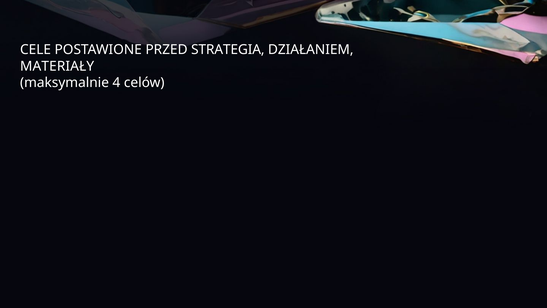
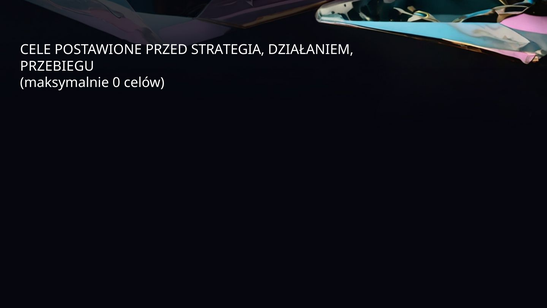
MATERIAŁY: MATERIAŁY -> PRZEBIEGU
4: 4 -> 0
